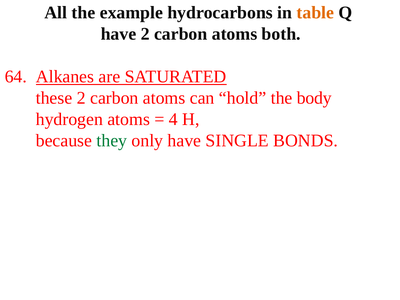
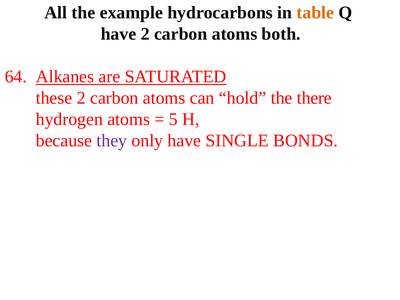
body: body -> there
4: 4 -> 5
they colour: green -> purple
